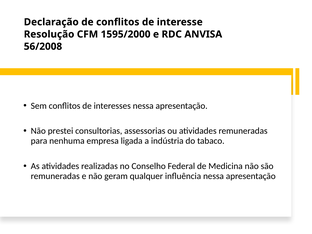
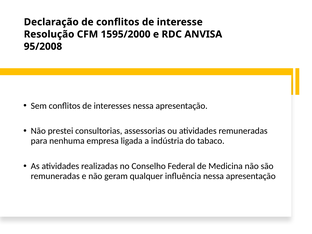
56/2008: 56/2008 -> 95/2008
